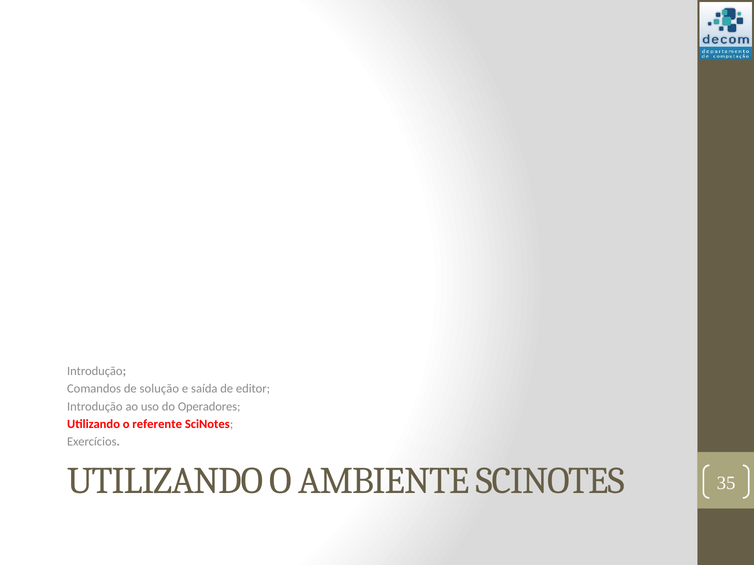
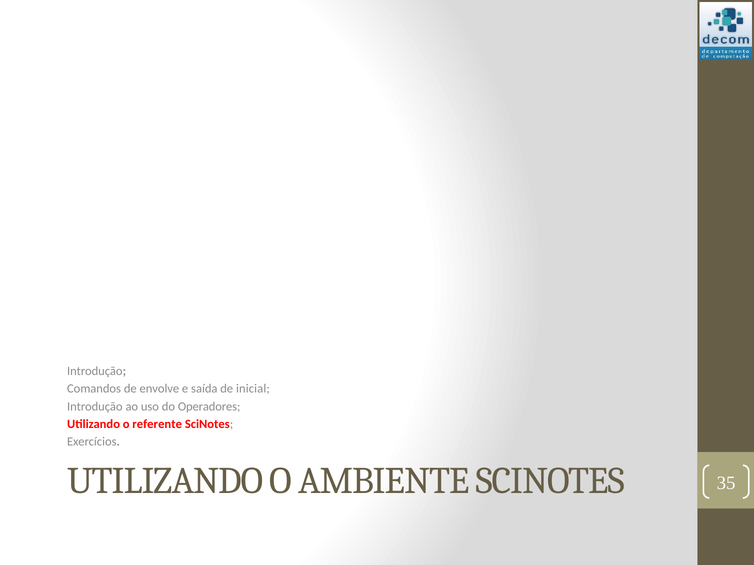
solução: solução -> envolve
editor: editor -> inicial
